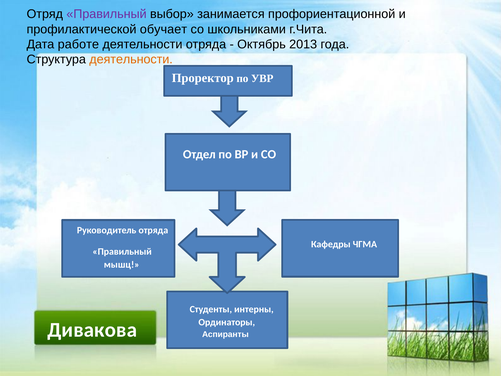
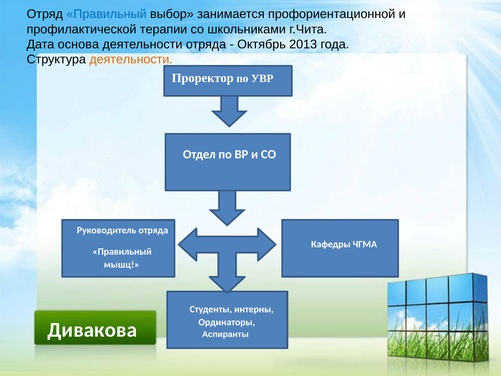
Правильный at (106, 14) colour: purple -> blue
обучает: обучает -> терапии
работе: работе -> основа
